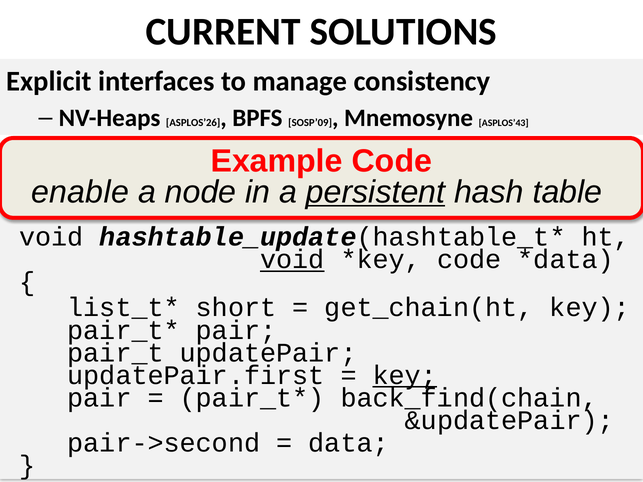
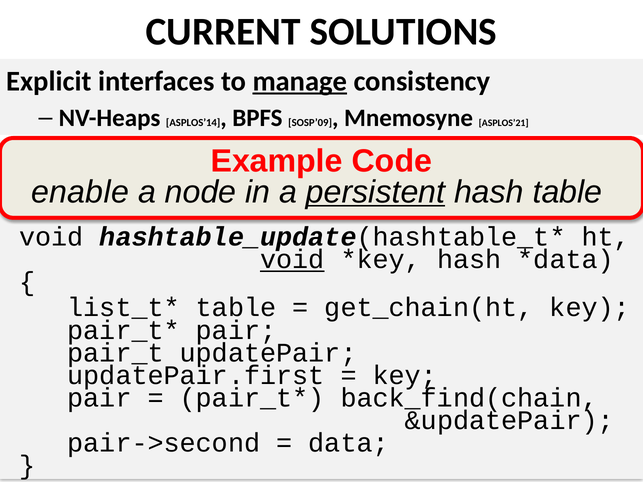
manage underline: none -> present
ASPLOS’26: ASPLOS’26 -> ASPLOS’14
ASPLOS’43: ASPLOS’43 -> ASPLOS’21
code at (469, 260): code -> hash
short at (236, 307): short -> table
key at (405, 375) underline: present -> none
